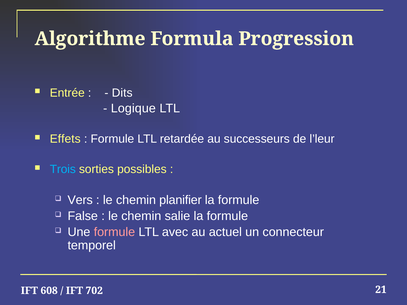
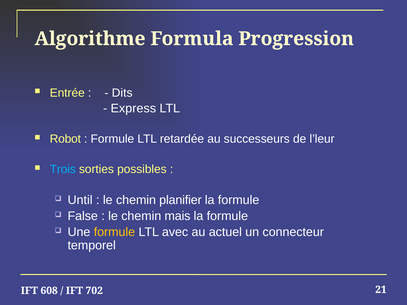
Logique: Logique -> Express
Effets: Effets -> Robot
Vers: Vers -> Until
salie: salie -> mais
formule at (114, 232) colour: pink -> yellow
